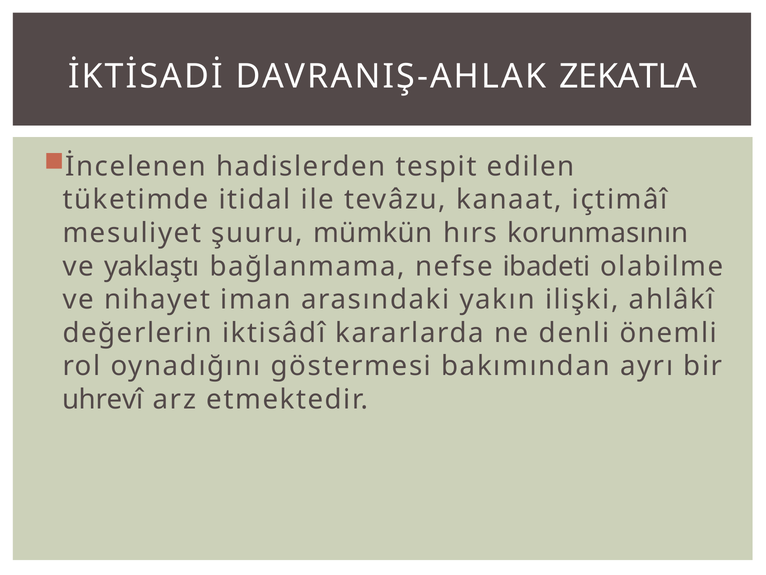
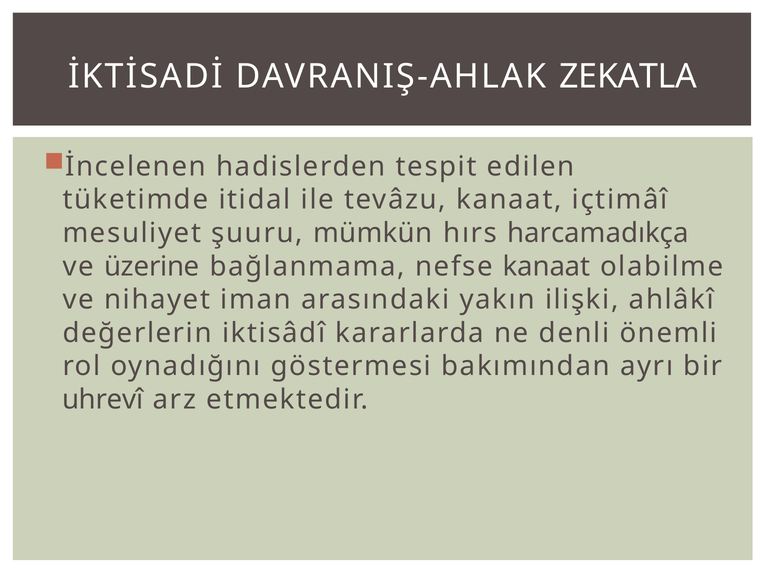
korunmasının: korunmasının -> harcamadıkça
yaklaştı: yaklaştı -> üzerine
nefse ibadeti: ibadeti -> kanaat
